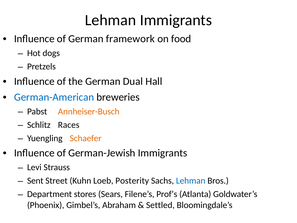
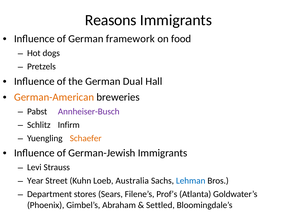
Lehman at (111, 20): Lehman -> Reasons
German-American colour: blue -> orange
Annheiser-Busch colour: orange -> purple
Races: Races -> Infirm
Sent: Sent -> Year
Posterity: Posterity -> Australia
